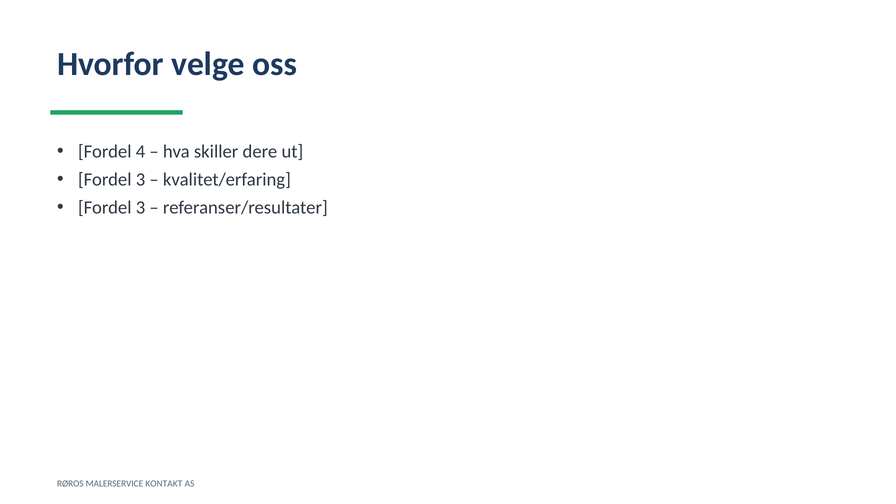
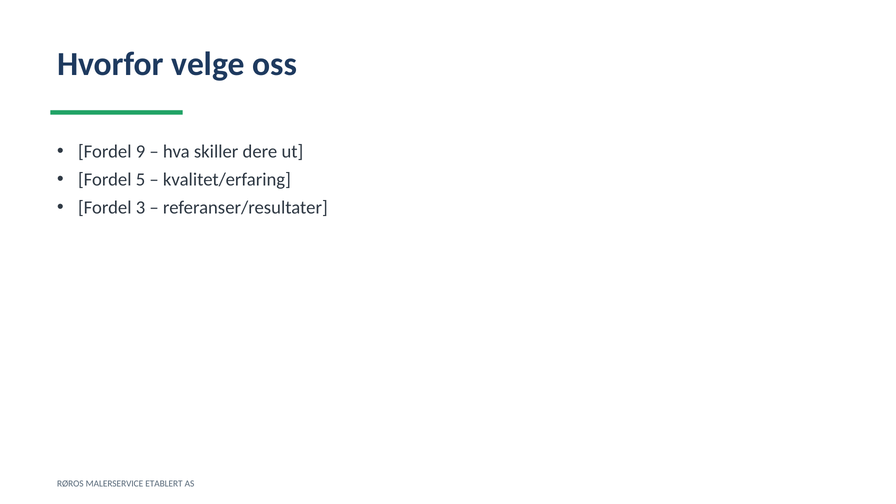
4: 4 -> 9
3 at (141, 180): 3 -> 5
KONTAKT: KONTAKT -> ETABLERT
